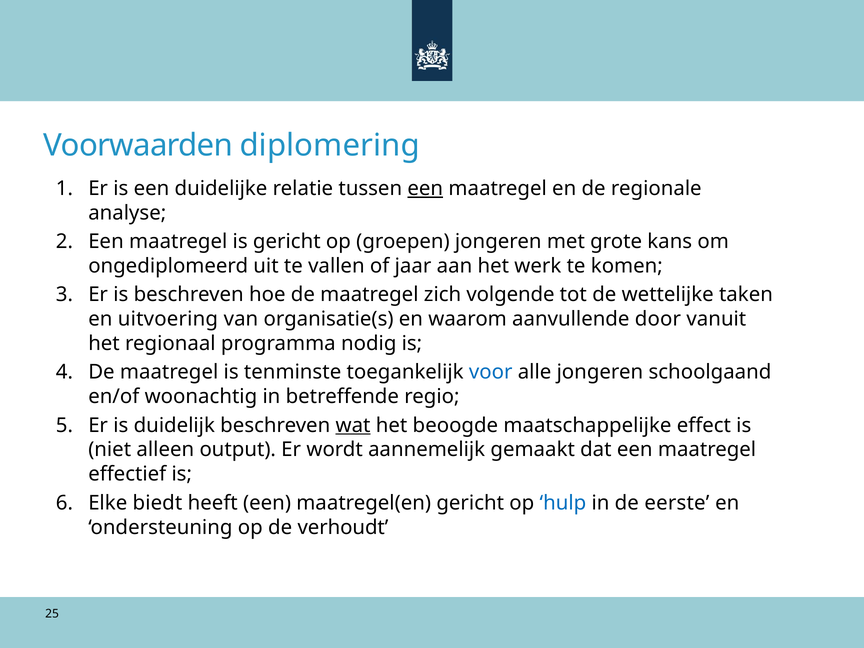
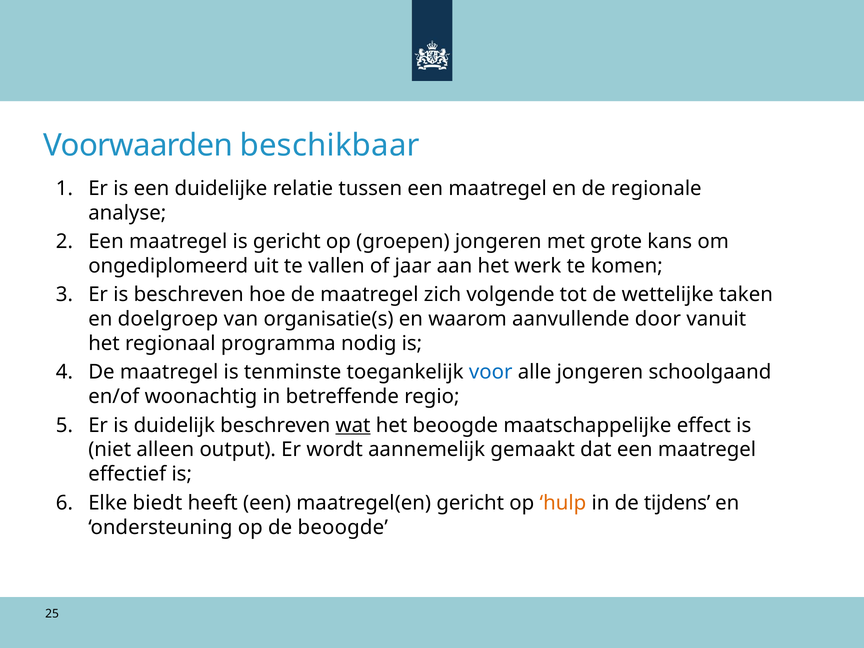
diplomering: diplomering -> beschikbaar
een at (425, 189) underline: present -> none
uitvoering: uitvoering -> doelgroep
hulp colour: blue -> orange
eerste: eerste -> tijdens
de verhoudt: verhoudt -> beoogde
